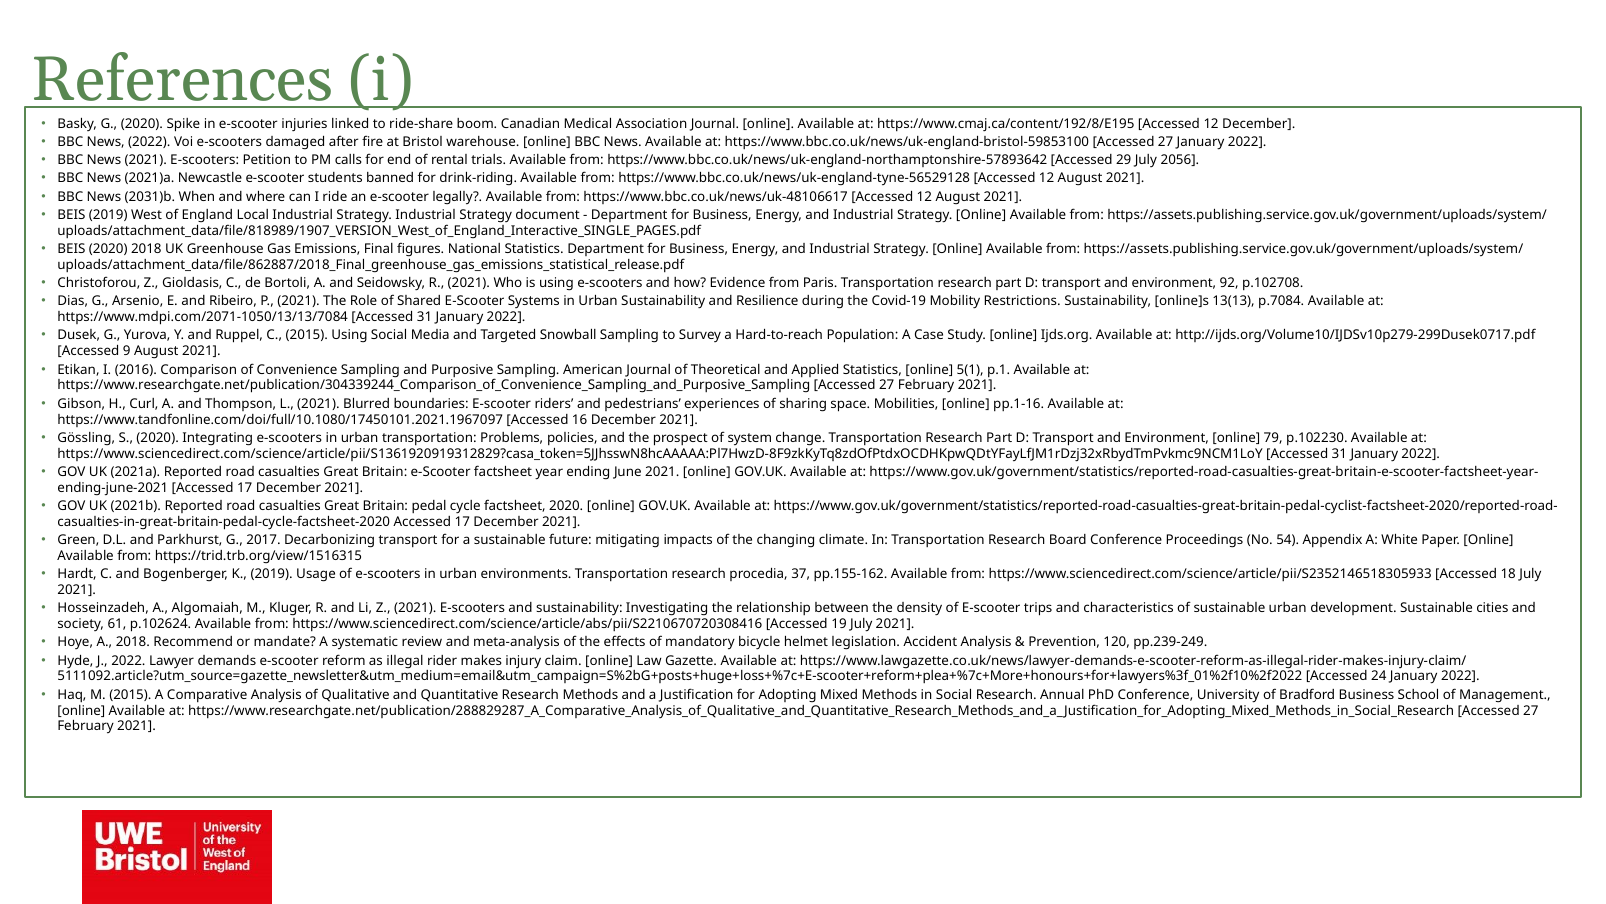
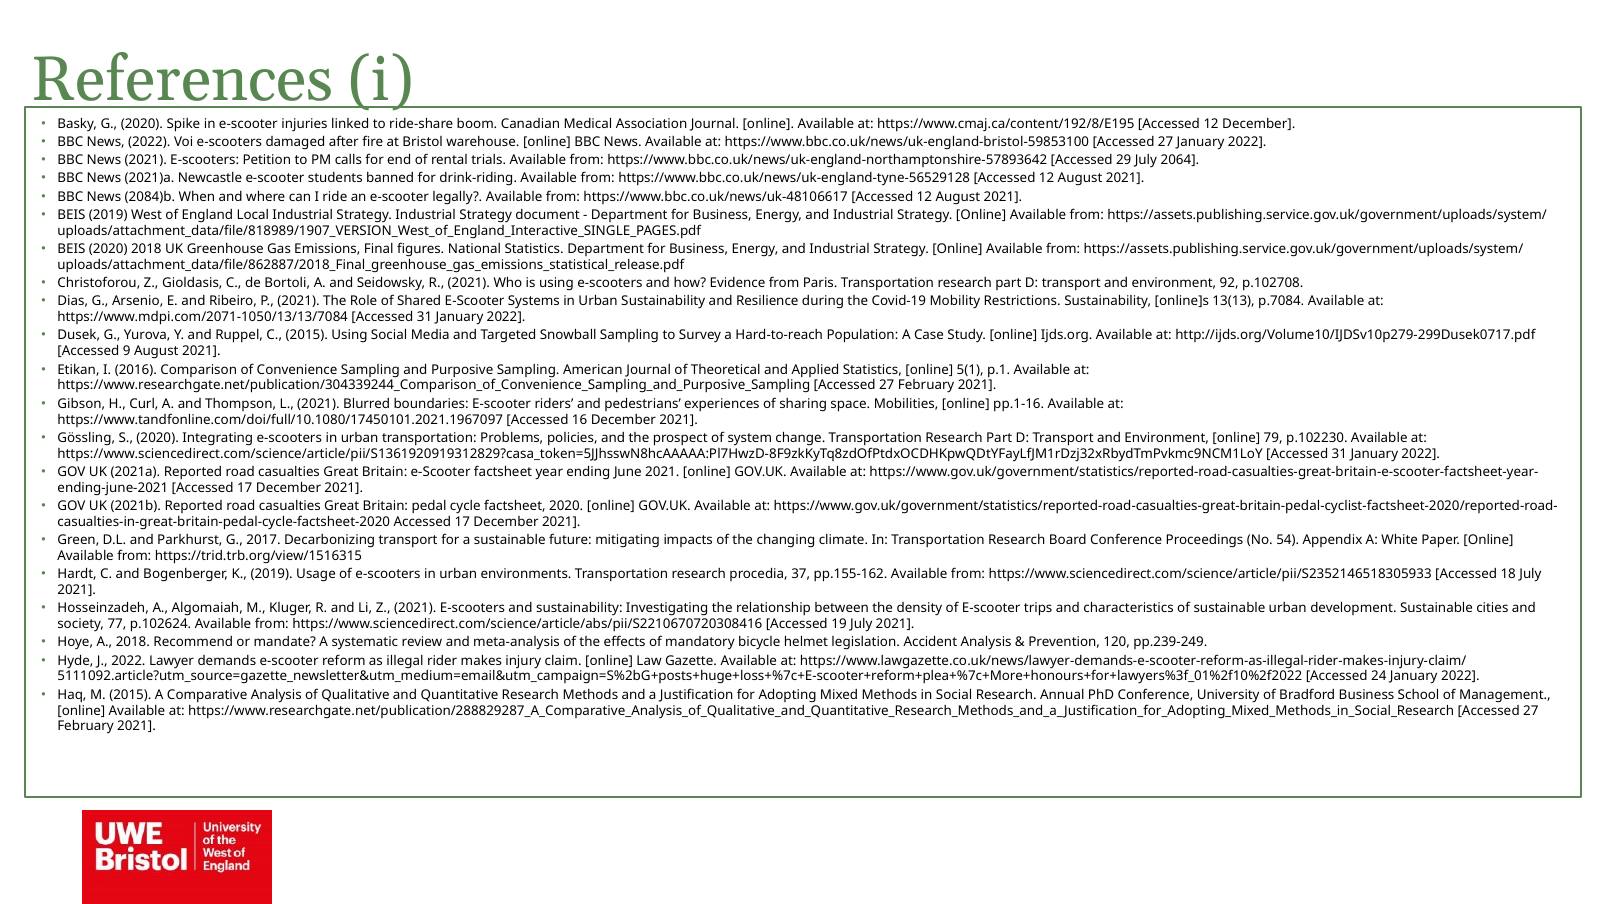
2056: 2056 -> 2064
2031)b: 2031)b -> 2084)b
61: 61 -> 77
